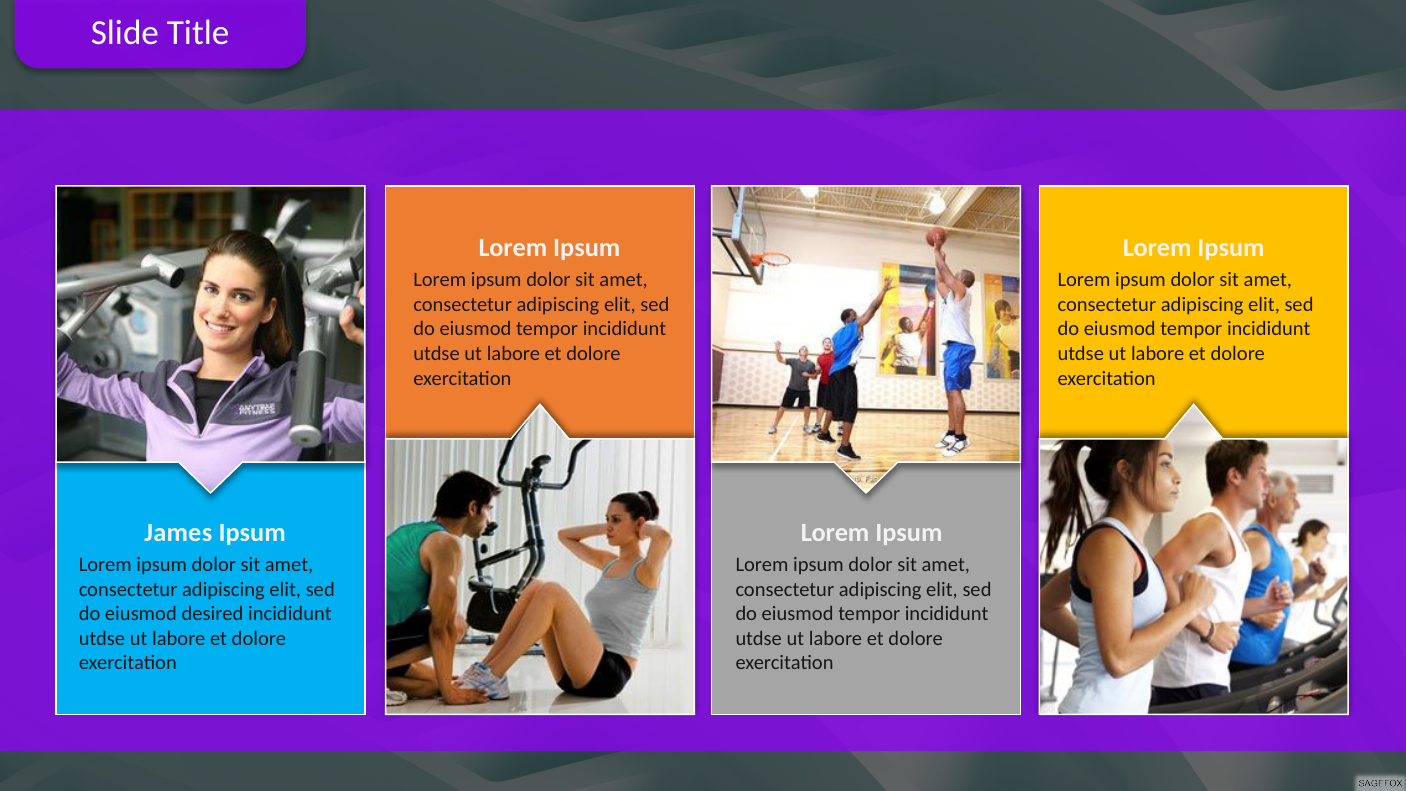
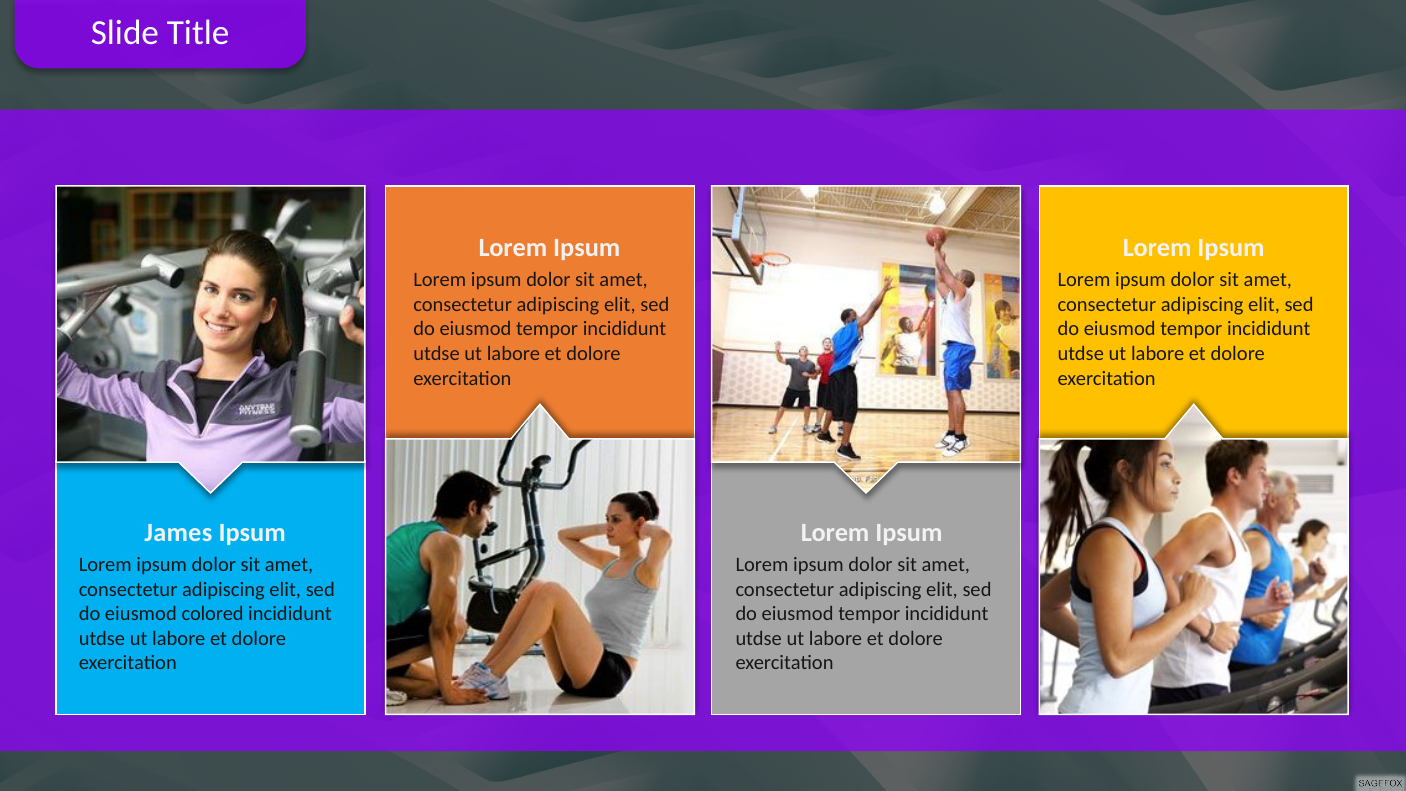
desired: desired -> colored
